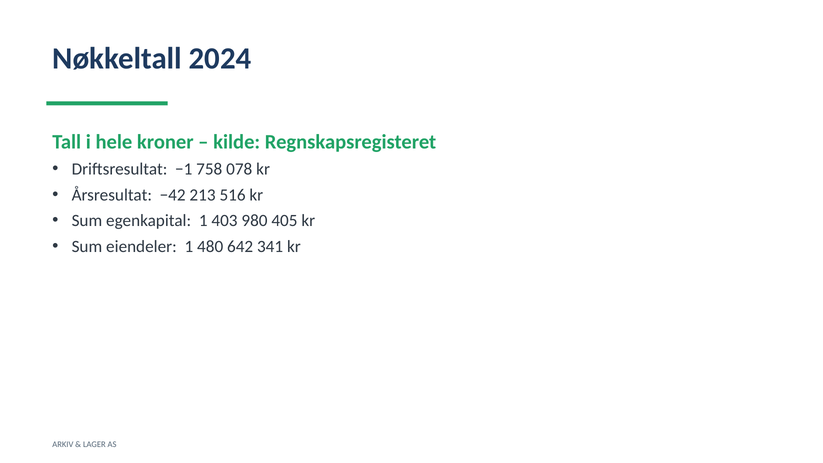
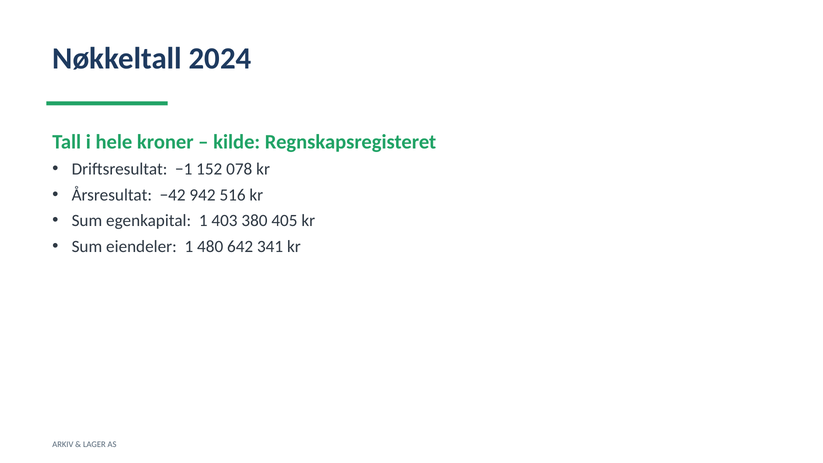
758: 758 -> 152
213: 213 -> 942
980: 980 -> 380
